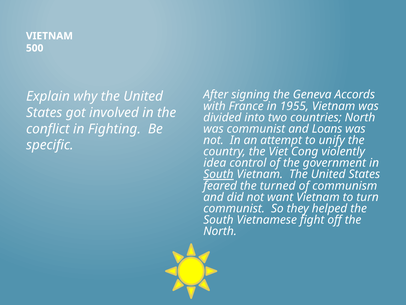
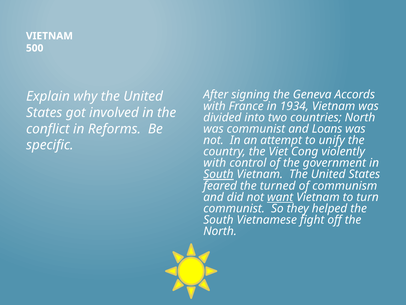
1955: 1955 -> 1934
Fighting: Fighting -> Reforms
idea at (215, 163): idea -> with
want underline: none -> present
